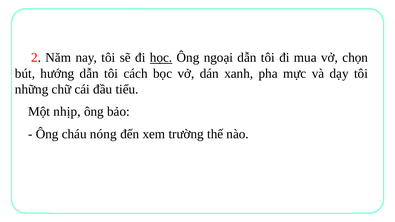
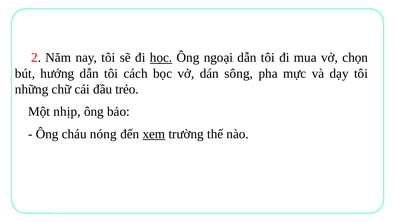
xanh: xanh -> sông
tiểu: tiểu -> trẻo
xem underline: none -> present
